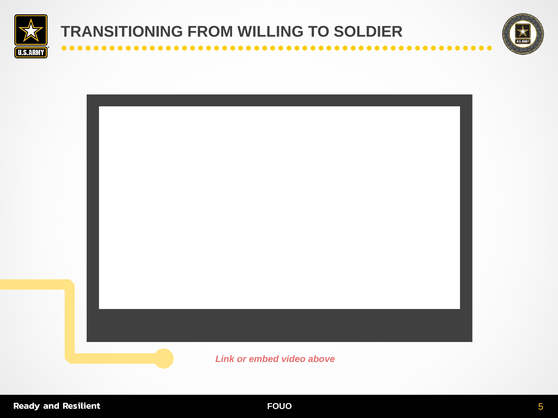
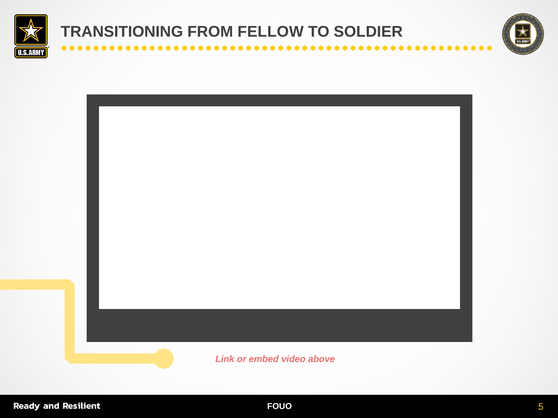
WILLING: WILLING -> FELLOW
